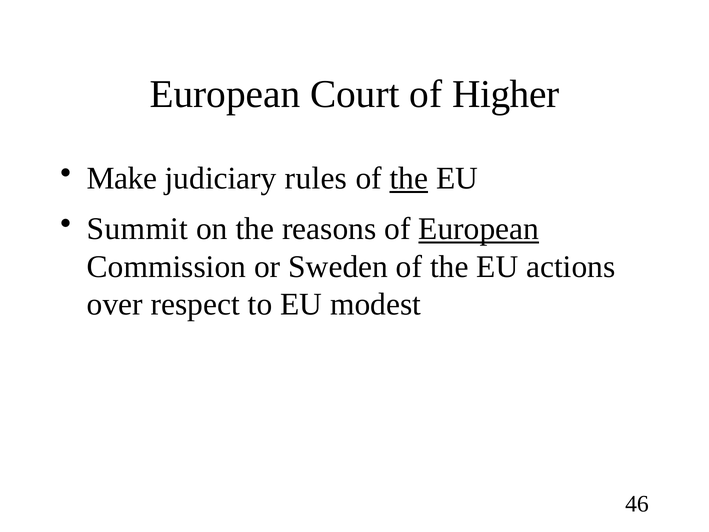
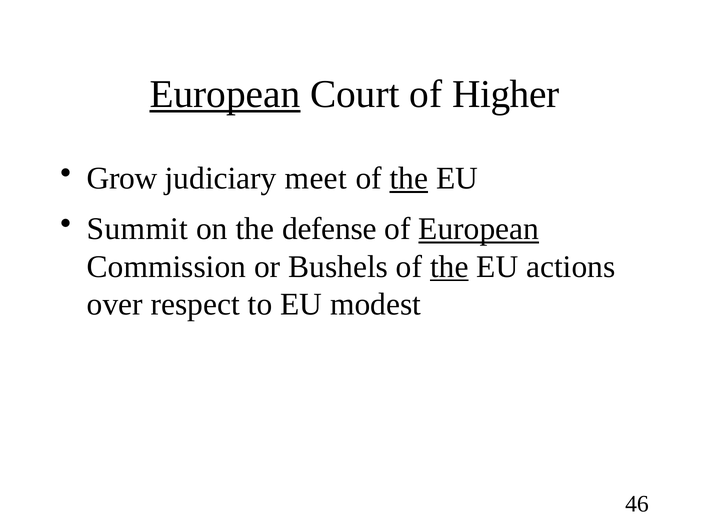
European at (225, 94) underline: none -> present
Make: Make -> Grow
rules: rules -> meet
reasons: reasons -> defense
Sweden: Sweden -> Bushels
the at (449, 267) underline: none -> present
